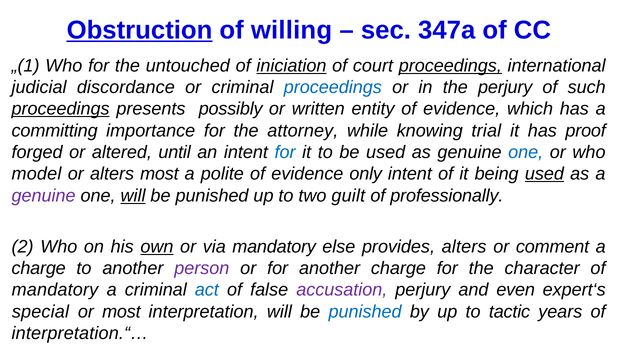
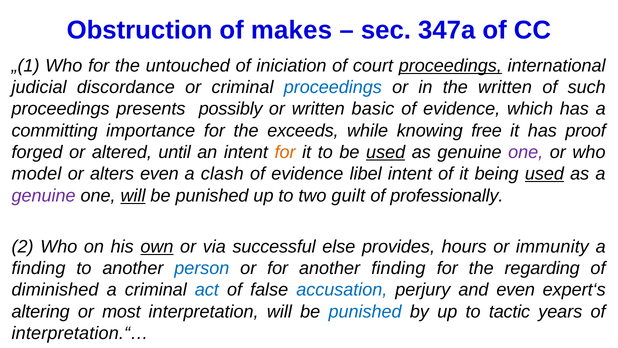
Obstruction underline: present -> none
willing: willing -> makes
iniciation underline: present -> none
the perjury: perjury -> written
proceedings at (61, 109) underline: present -> none
entity: entity -> basic
attorney: attorney -> exceeds
trial: trial -> free
for at (285, 152) colour: blue -> orange
used at (386, 152) underline: none -> present
one at (526, 152) colour: blue -> purple
alters most: most -> even
polite: polite -> clash
only: only -> libel
via mandatory: mandatory -> successful
provides alters: alters -> hours
comment: comment -> immunity
charge at (39, 268): charge -> finding
person colour: purple -> blue
another charge: charge -> finding
character: character -> regarding
mandatory at (55, 290): mandatory -> diminished
accusation colour: purple -> blue
special: special -> altering
